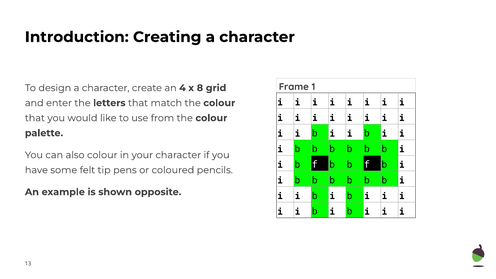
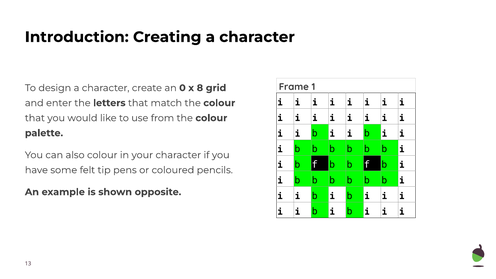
4: 4 -> 0
